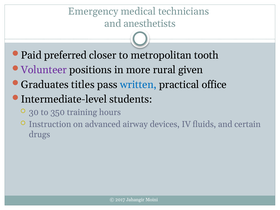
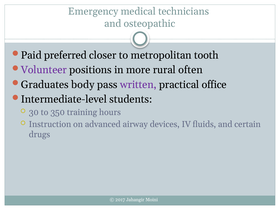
anesthetists: anesthetists -> osteopathic
given: given -> often
titles: titles -> body
written colour: blue -> purple
